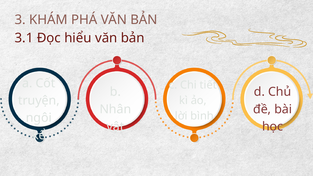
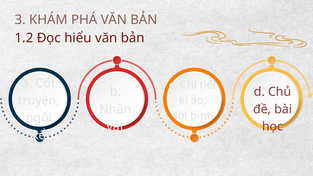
3.1: 3.1 -> 1.2
